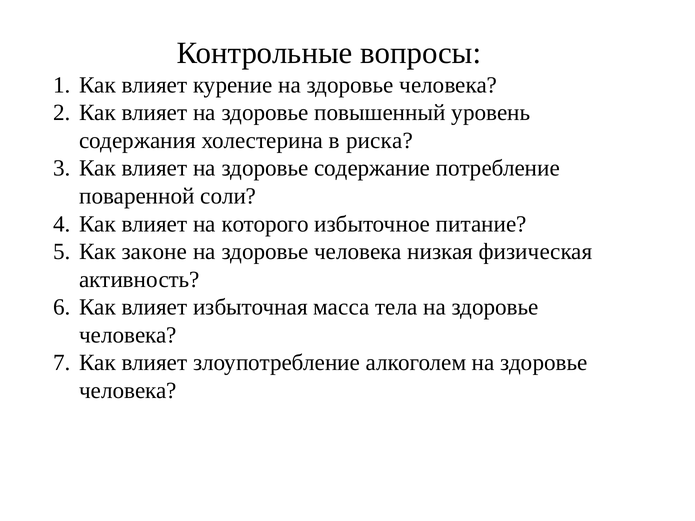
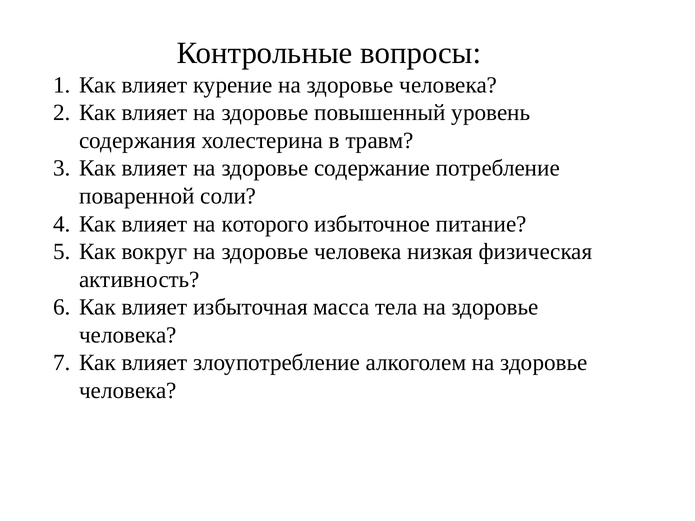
риска: риска -> травм
законе: законе -> вокруг
